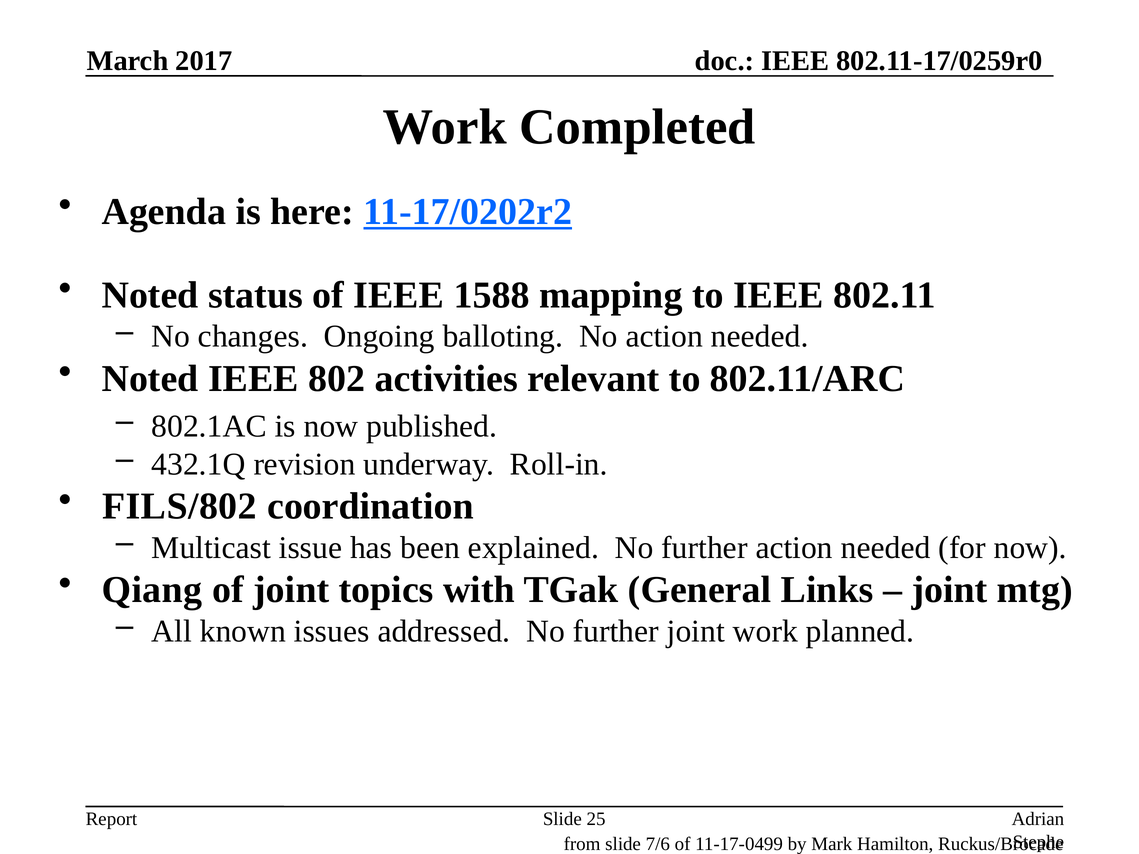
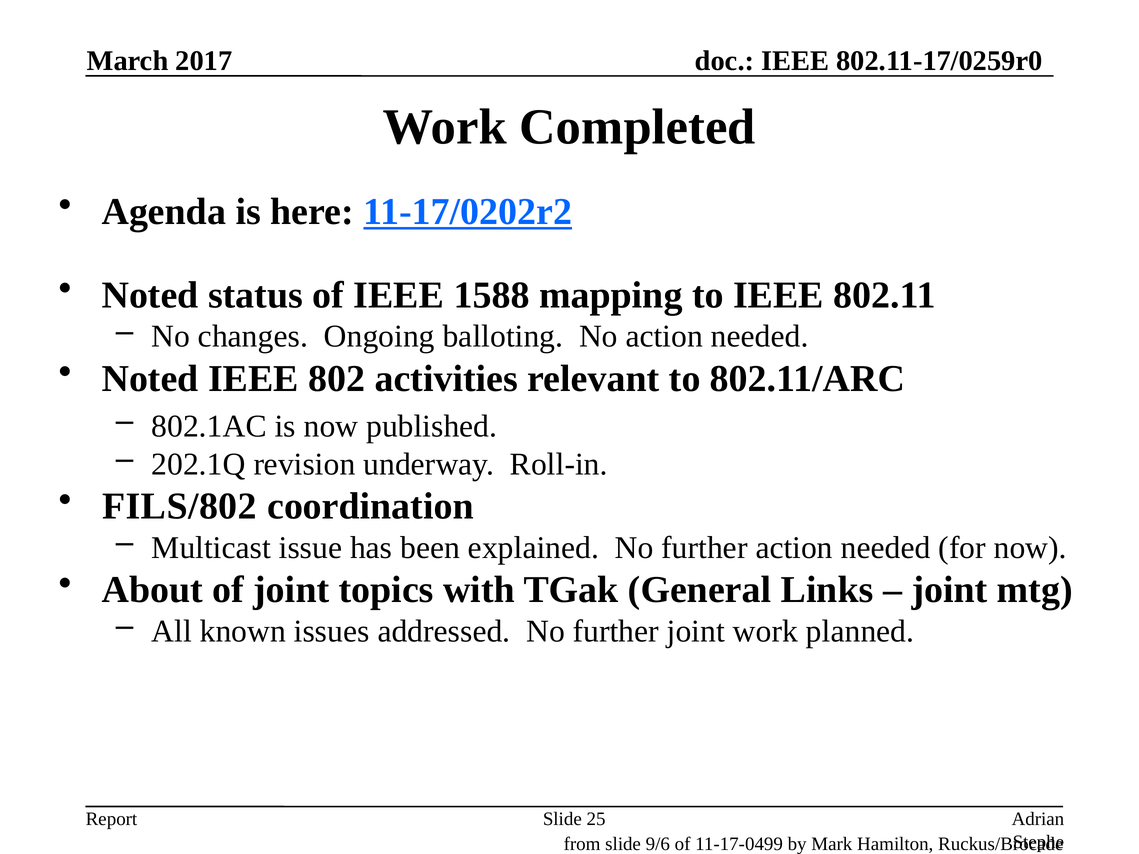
432.1Q: 432.1Q -> 202.1Q
Qiang: Qiang -> About
7/6: 7/6 -> 9/6
